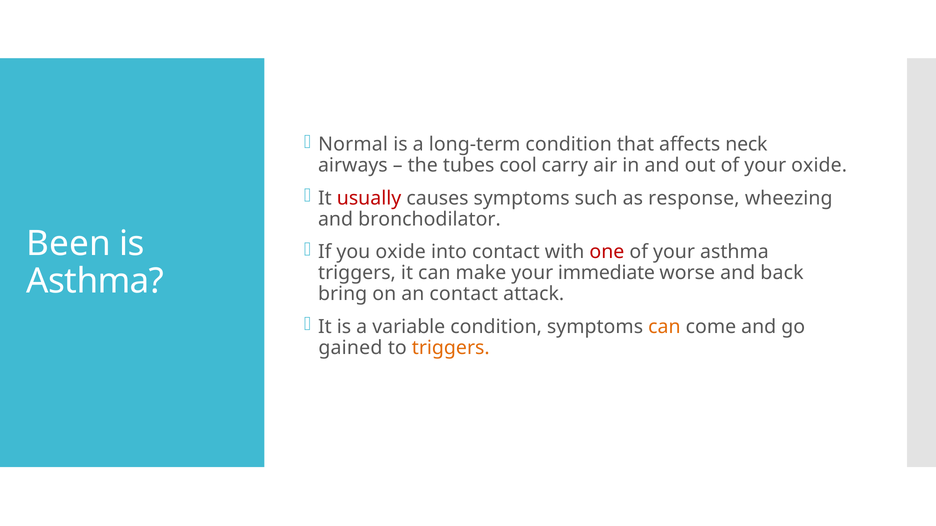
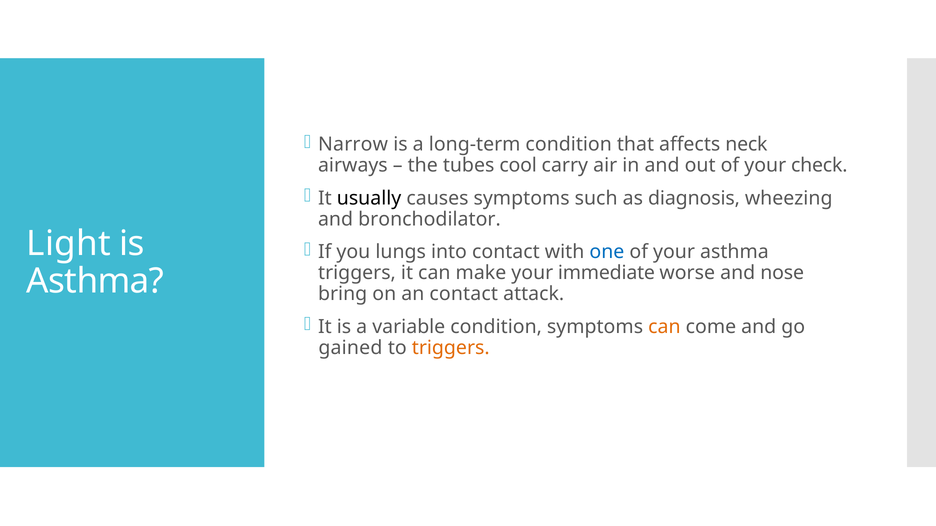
Normal: Normal -> Narrow
your oxide: oxide -> check
usually colour: red -> black
response: response -> diagnosis
Been: Been -> Light
you oxide: oxide -> lungs
one colour: red -> blue
back: back -> nose
